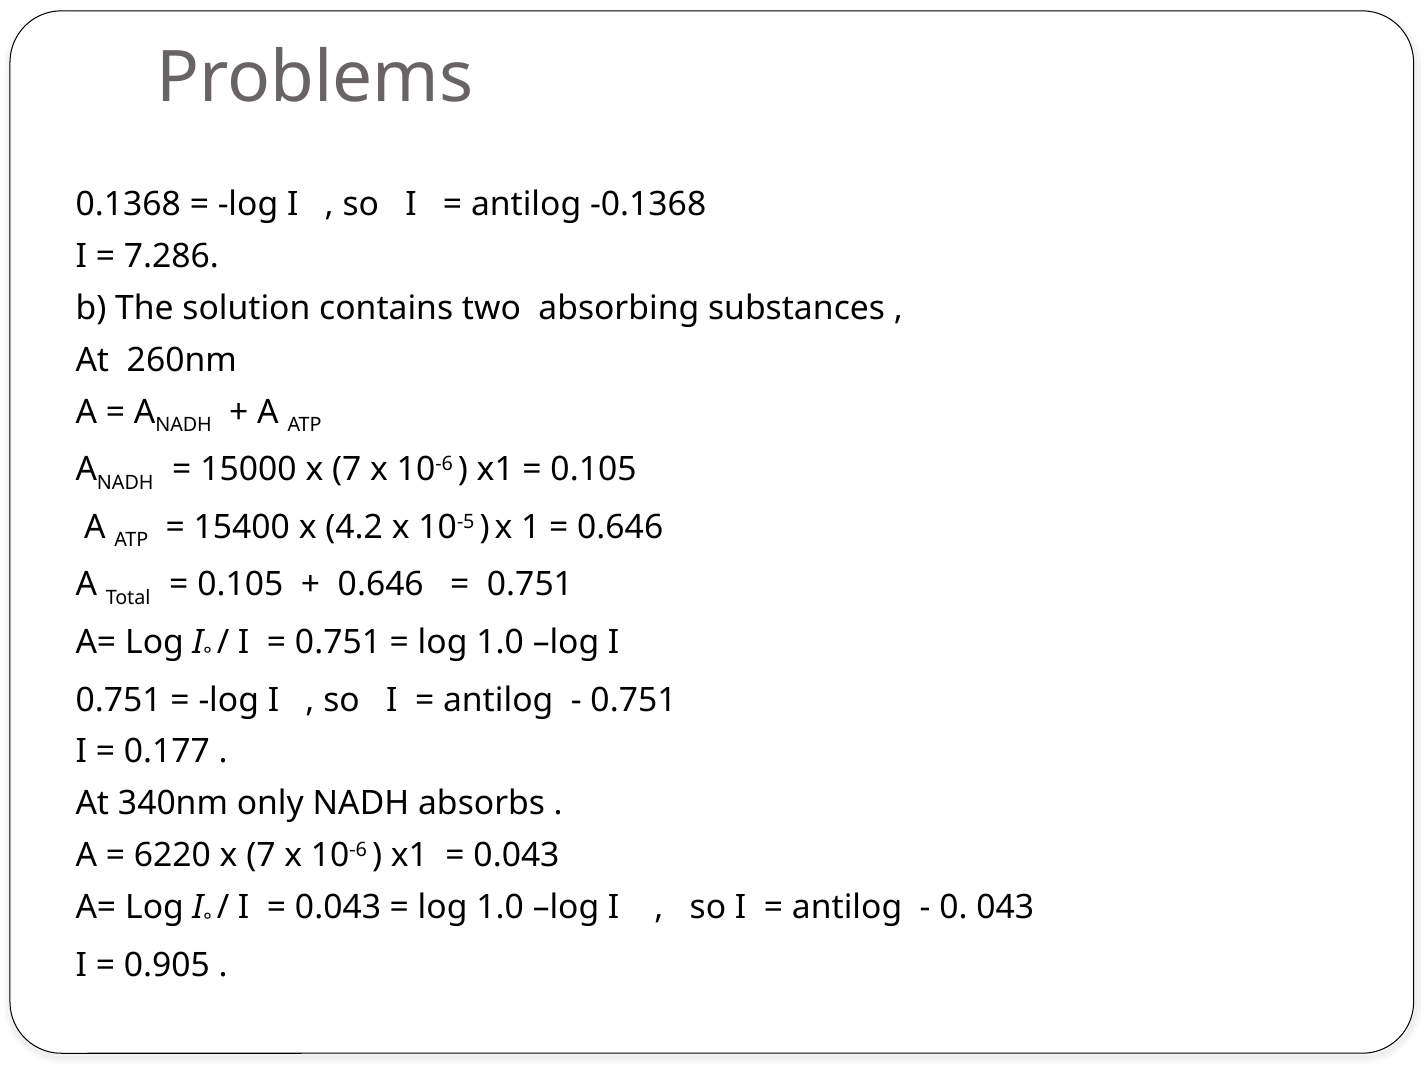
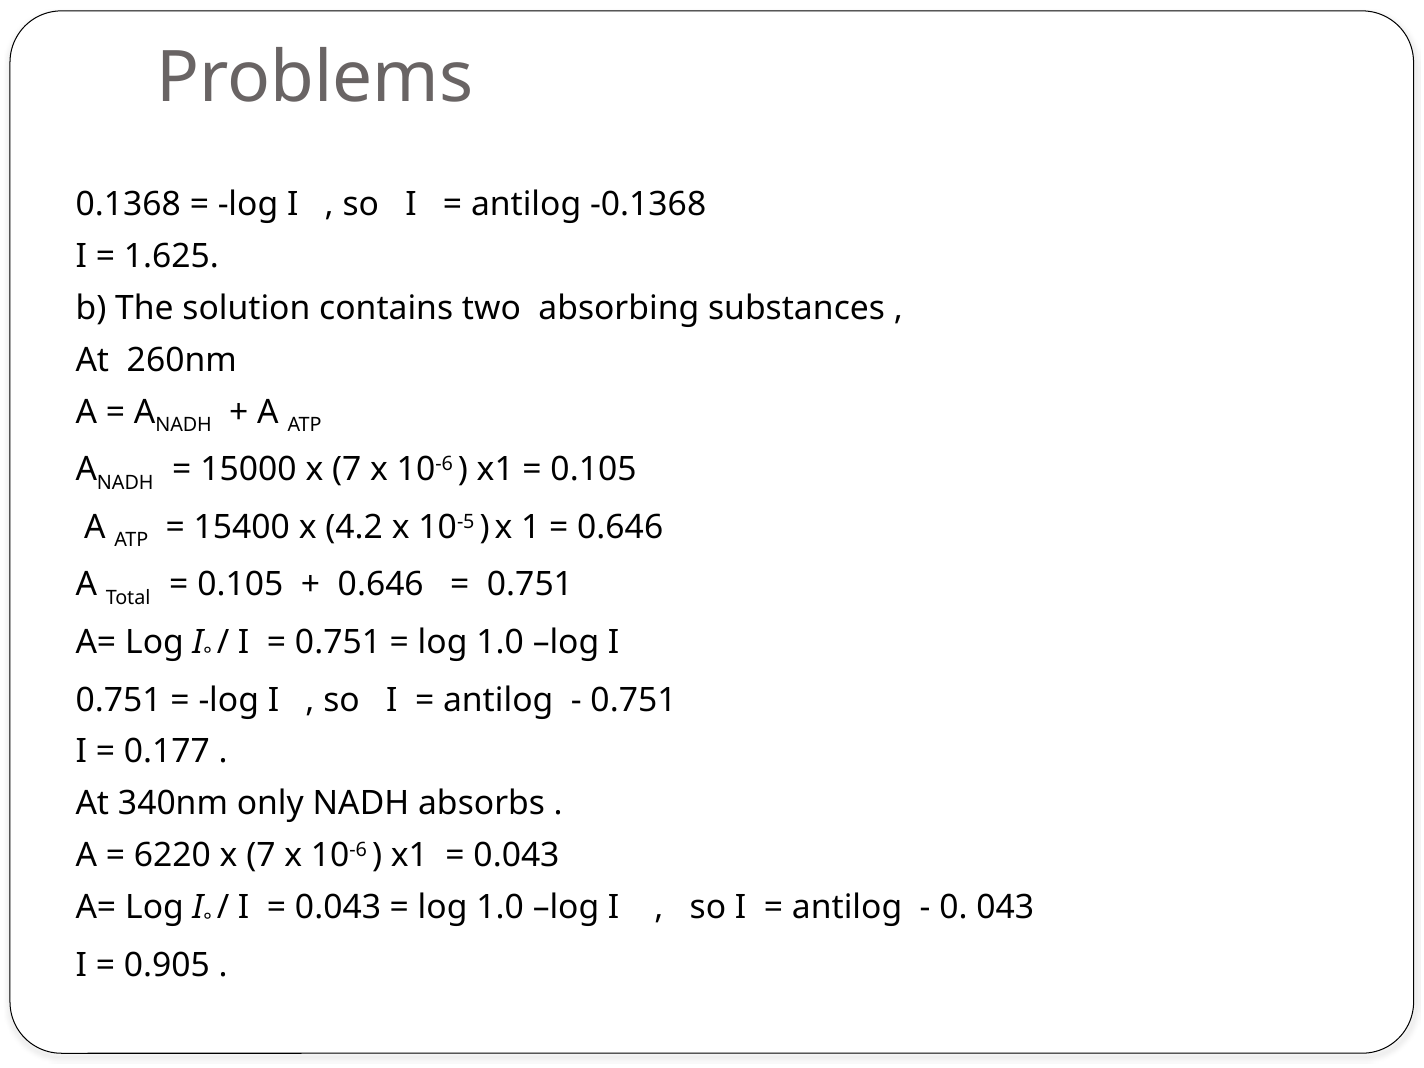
7.286: 7.286 -> 1.625
